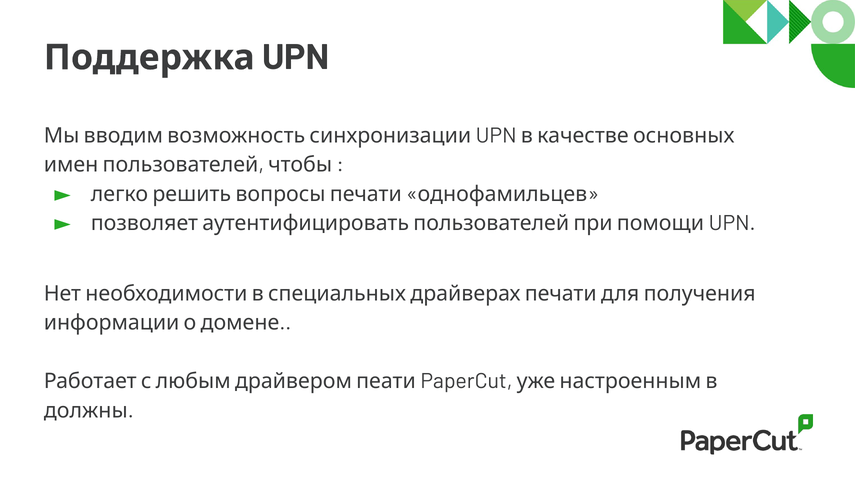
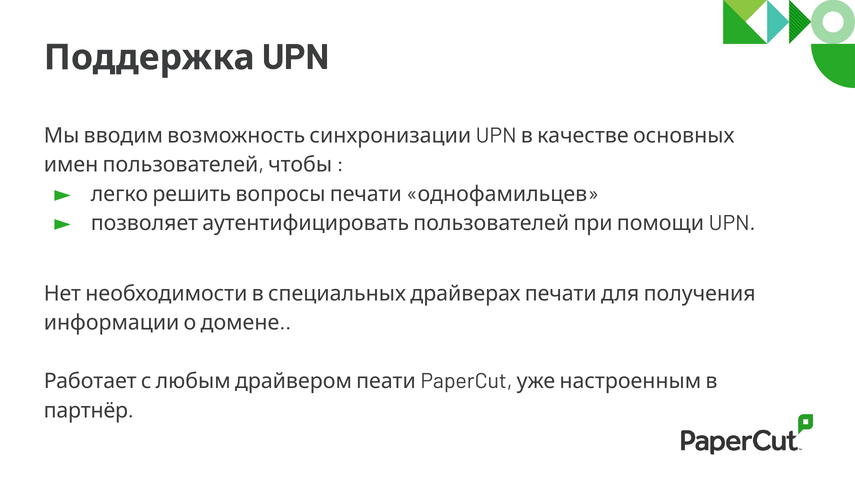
должны: должны -> партнёр
